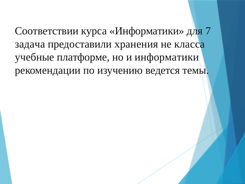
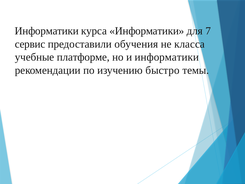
Соответствии at (47, 31): Соответствии -> Информатики
задача: задача -> сервис
хранения: хранения -> обучения
ведется: ведется -> быстро
